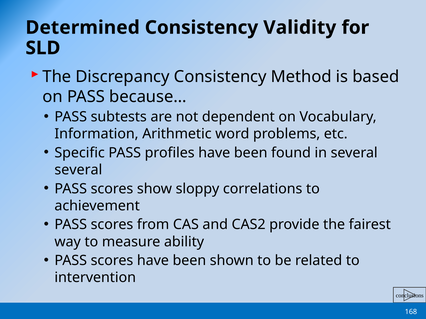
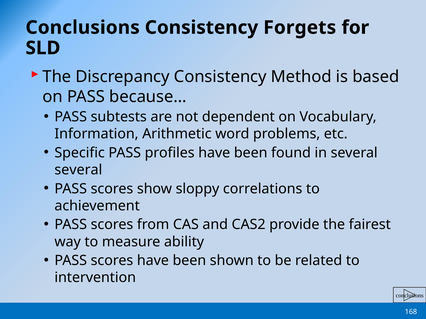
Determined at (83, 28): Determined -> Conclusions
Validity: Validity -> Forgets
